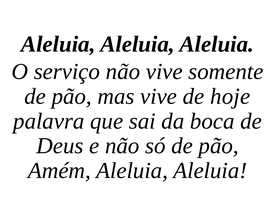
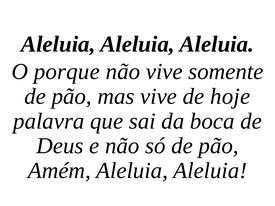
serviço: serviço -> porque
